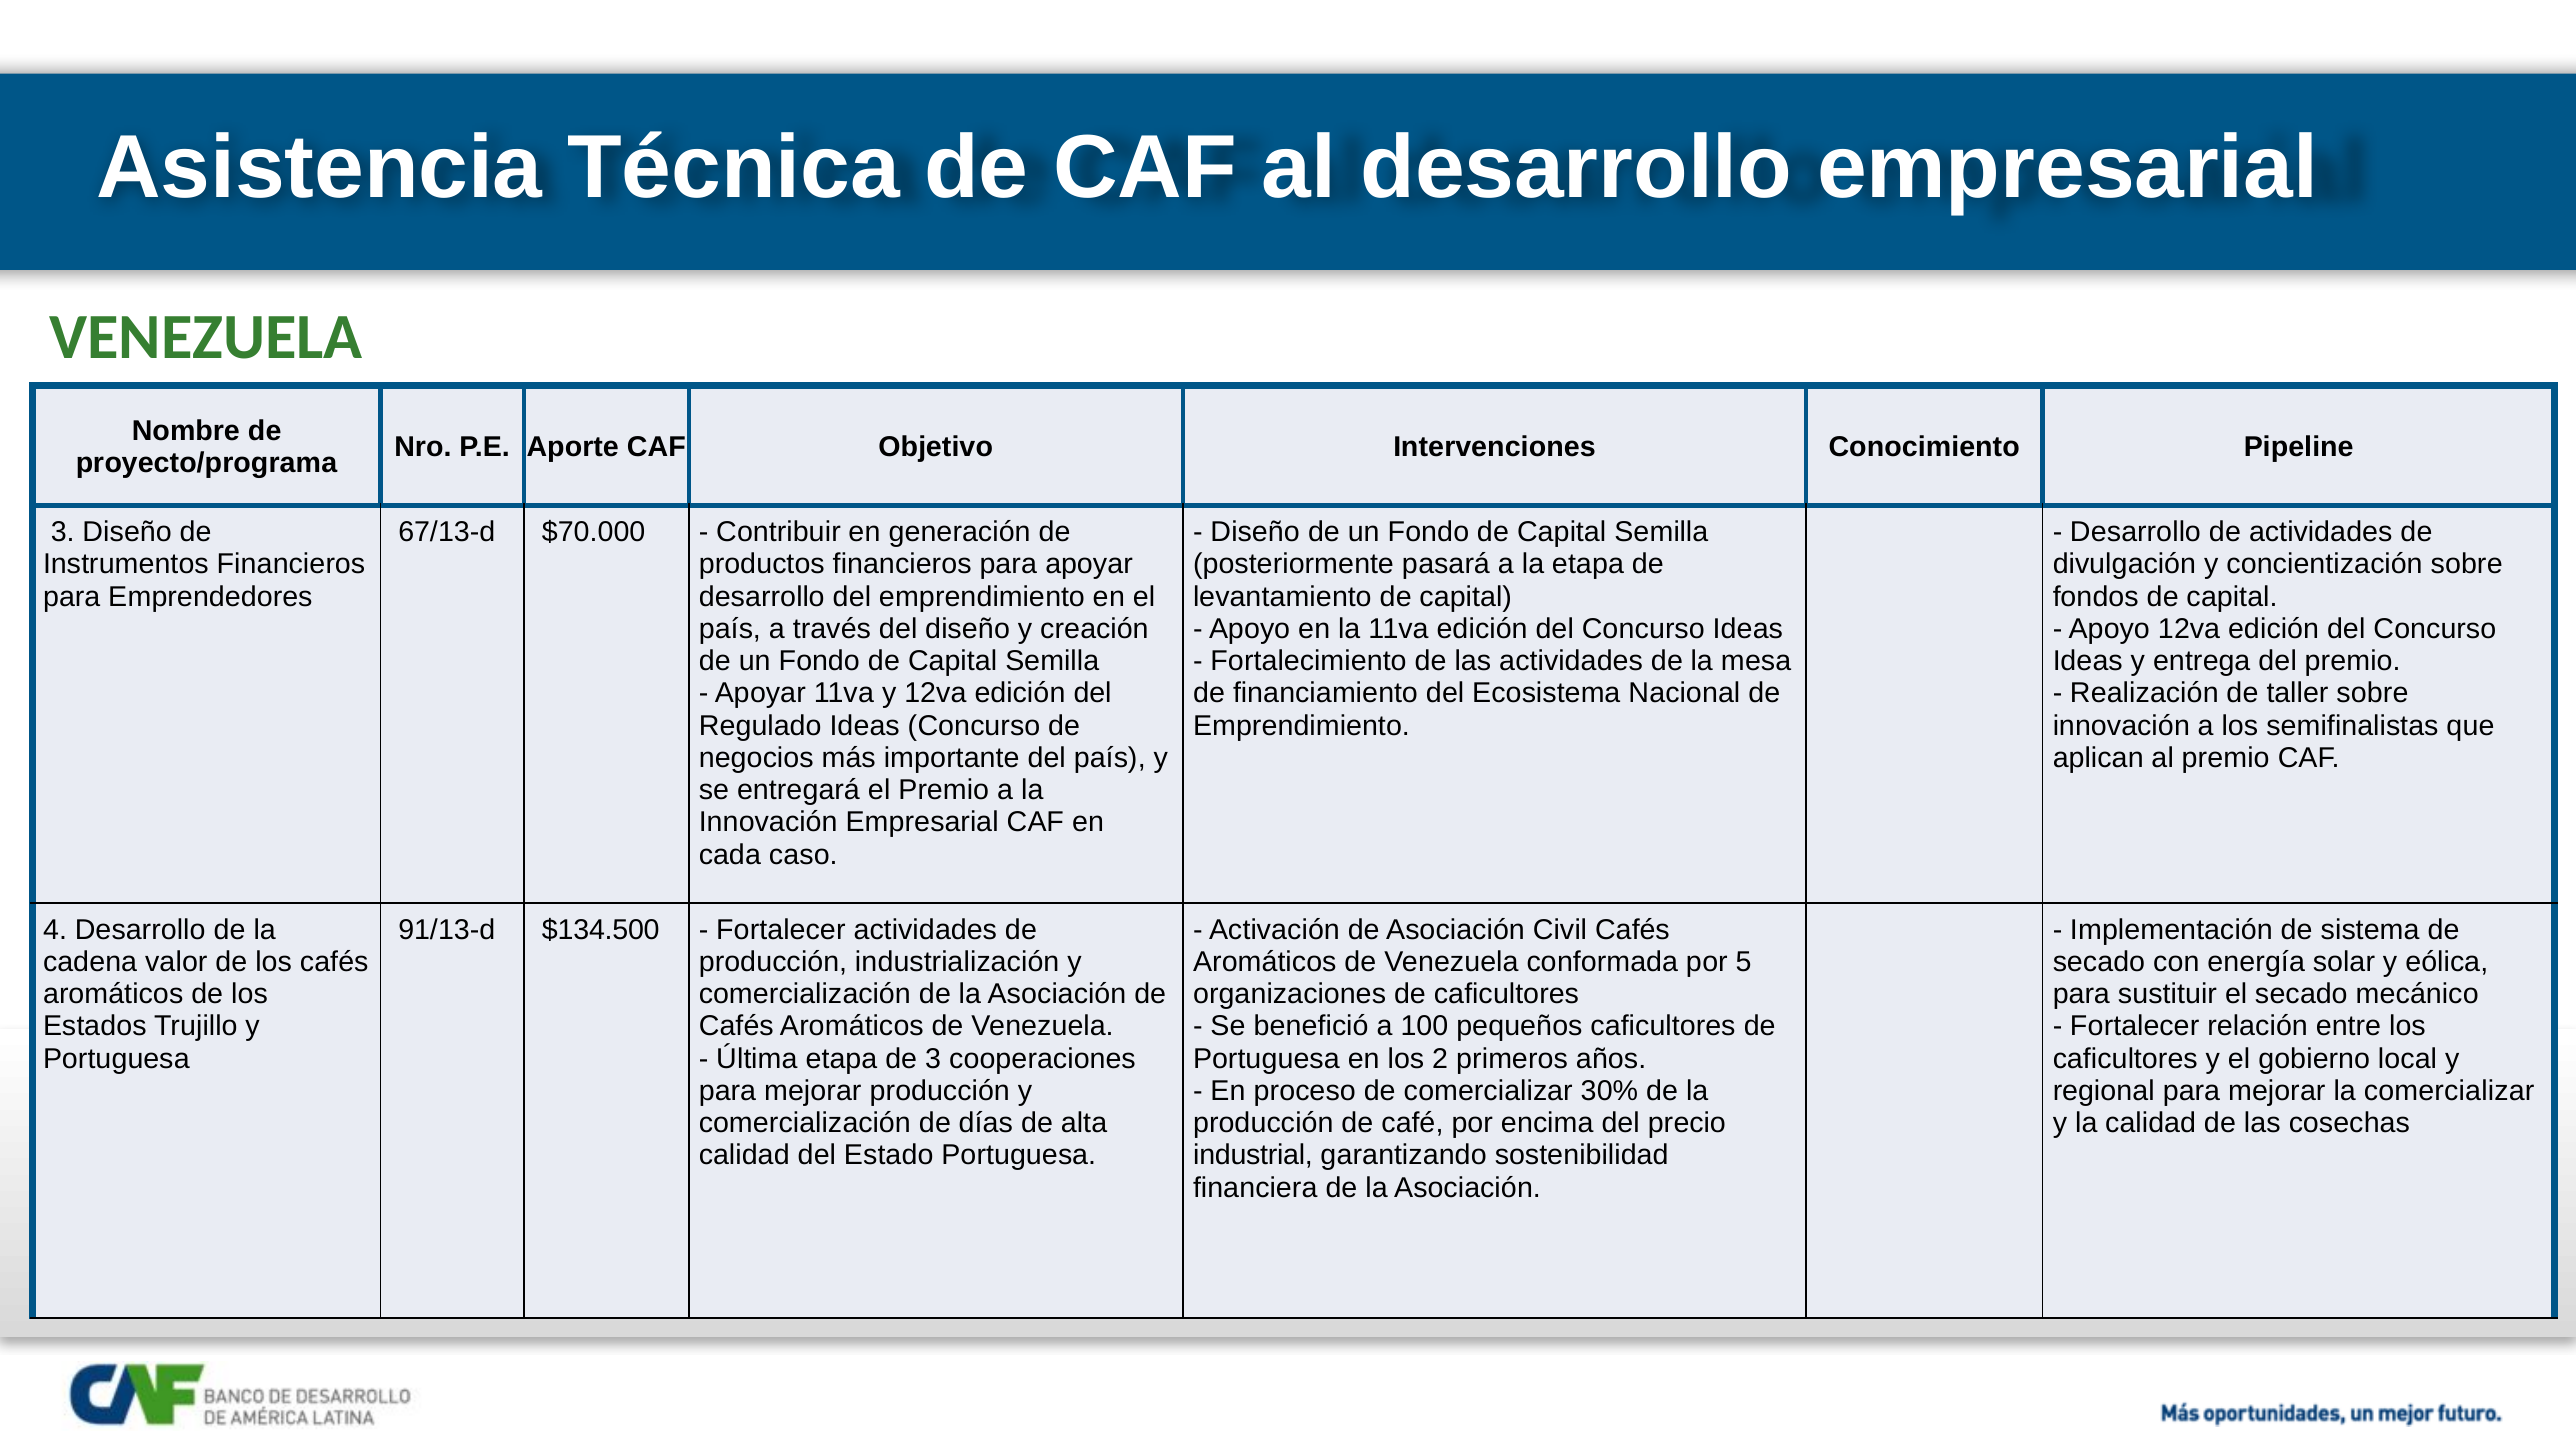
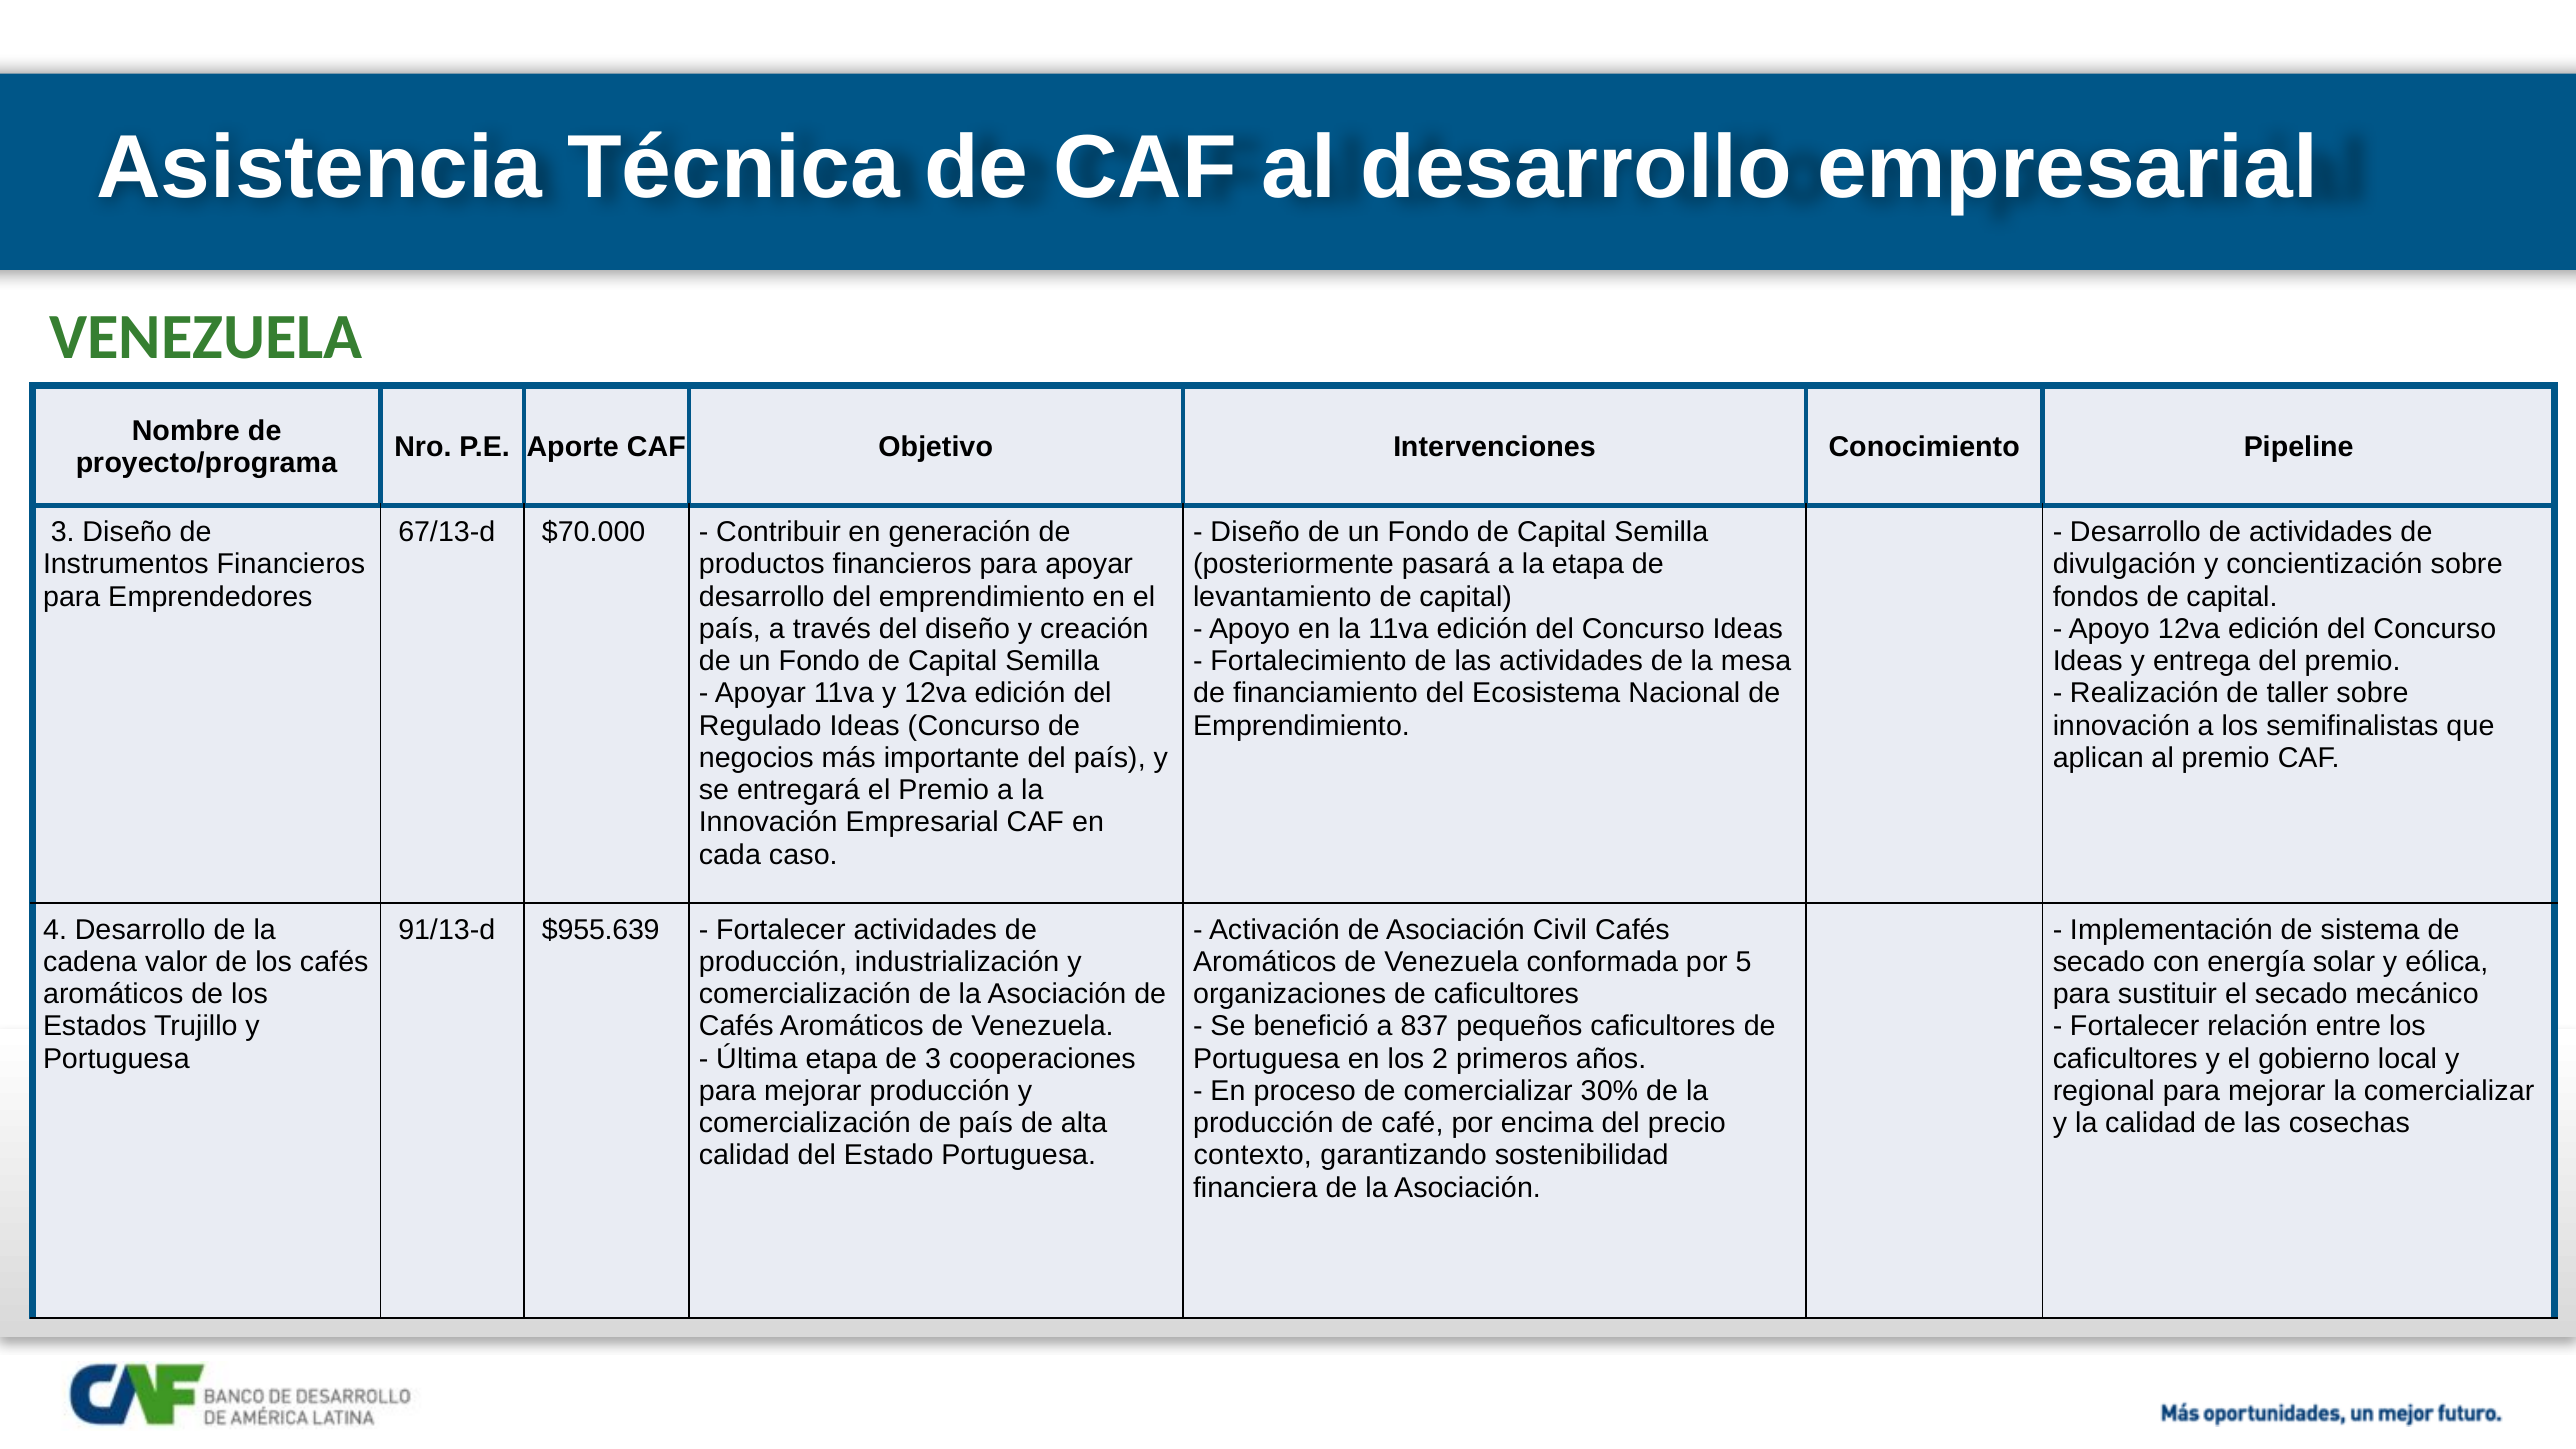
$134.500: $134.500 -> $955.639
100: 100 -> 837
de días: días -> país
industrial: industrial -> contexto
